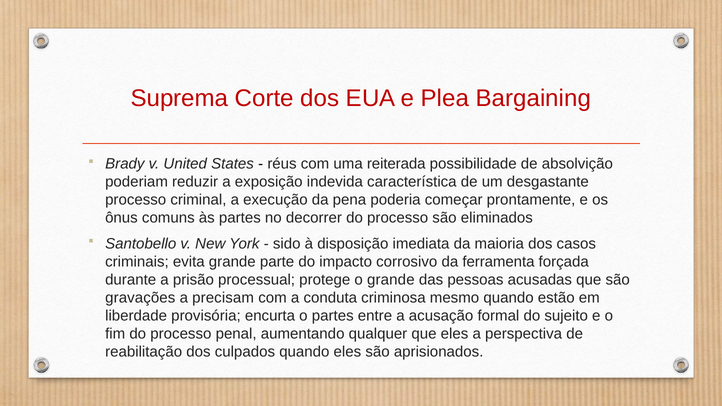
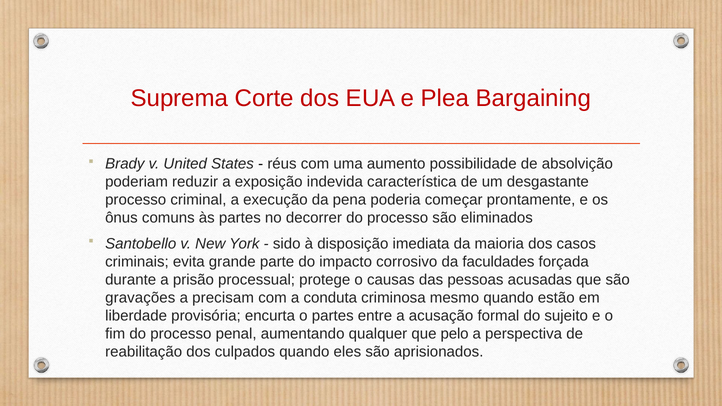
reiterada: reiterada -> aumento
ferramenta: ferramenta -> faculdades
o grande: grande -> causas
que eles: eles -> pelo
